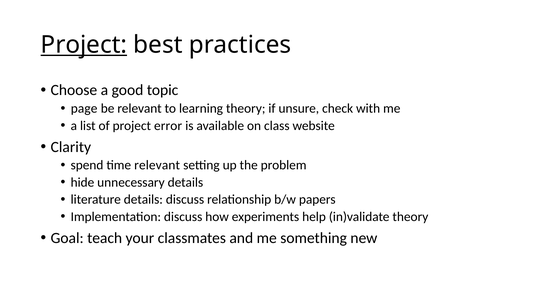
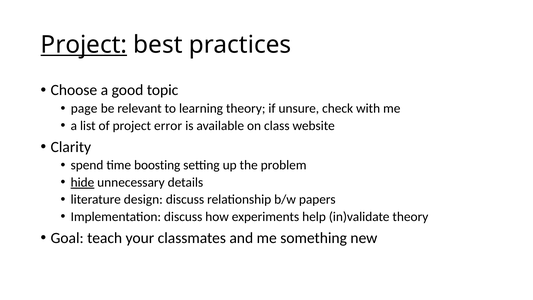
time relevant: relevant -> boosting
hide underline: none -> present
literature details: details -> design
